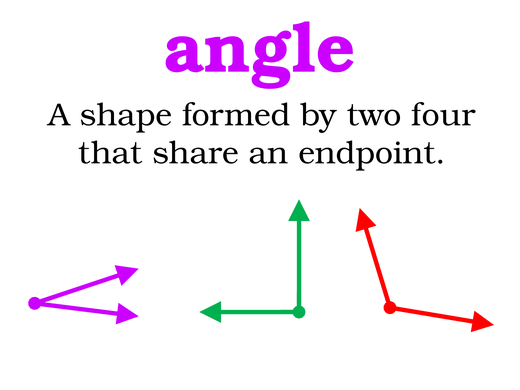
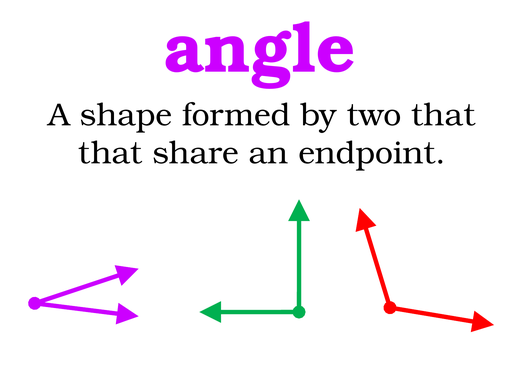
two four: four -> that
